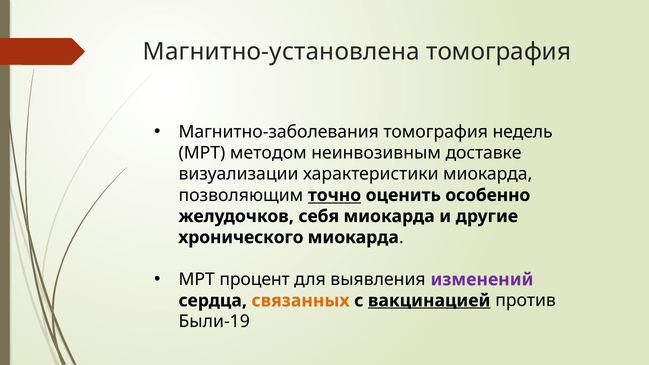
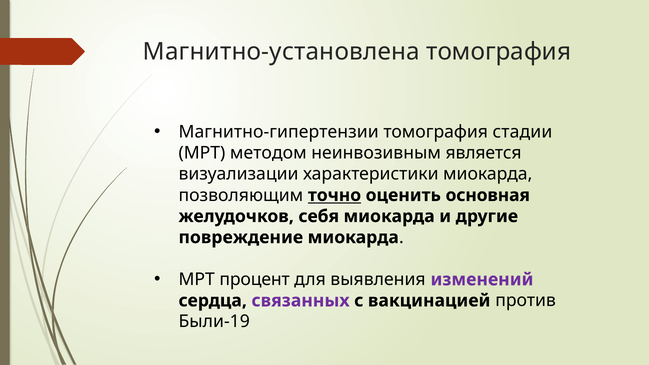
Магнитно-заболевания: Магнитно-заболевания -> Магнитно-гипертензии
недель: недель -> стадии
доставке: доставке -> является
особенно: особенно -> основная
хронического: хронического -> повреждение
связанных colour: orange -> purple
вакцинацией underline: present -> none
